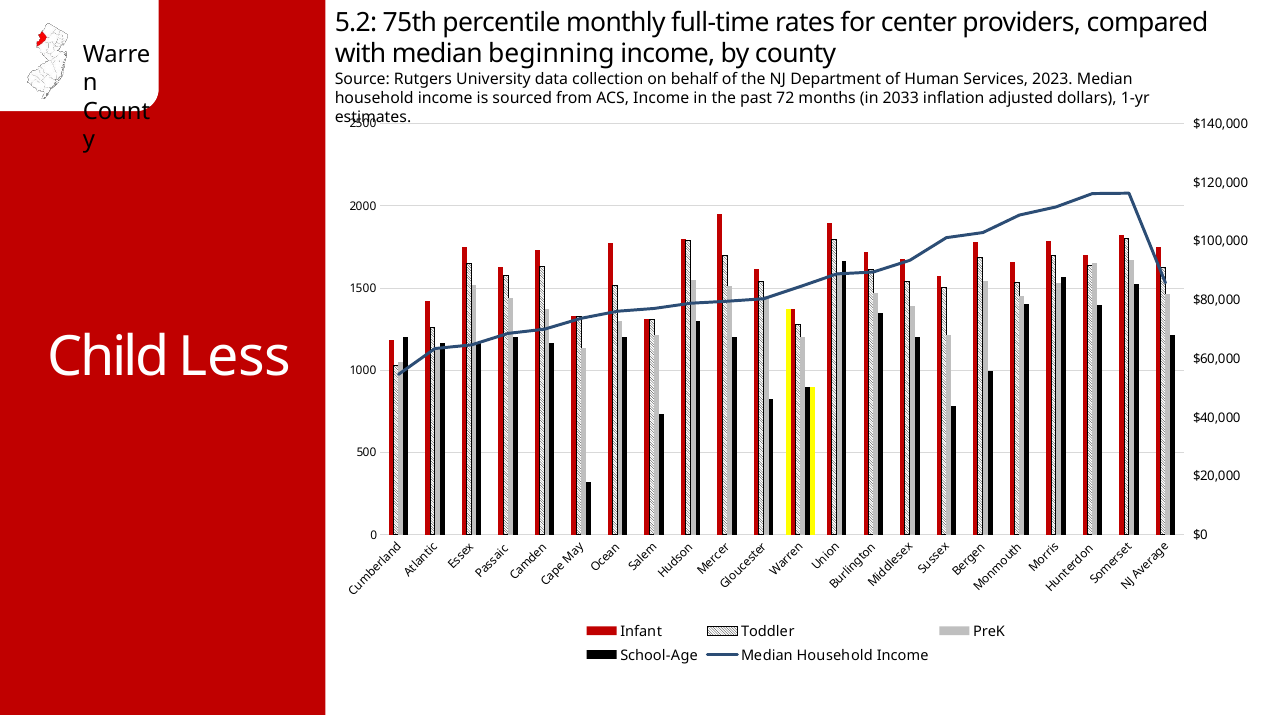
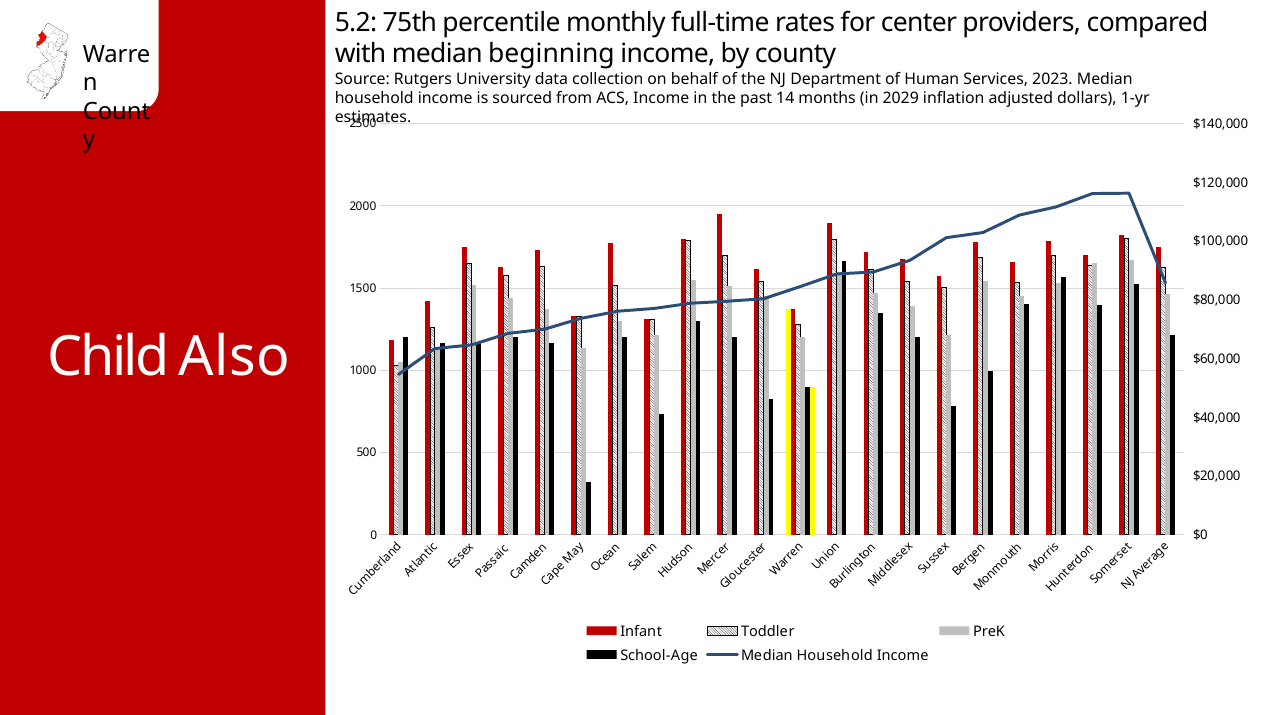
72: 72 -> 14
2033: 2033 -> 2029
Less: Less -> Also
